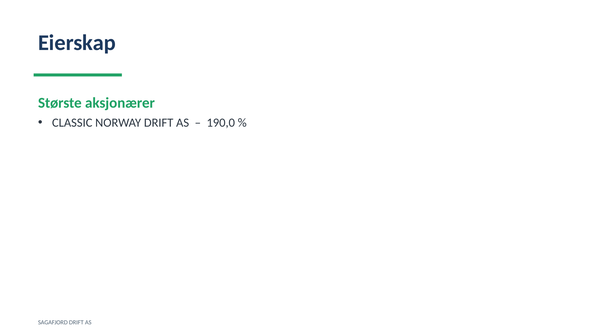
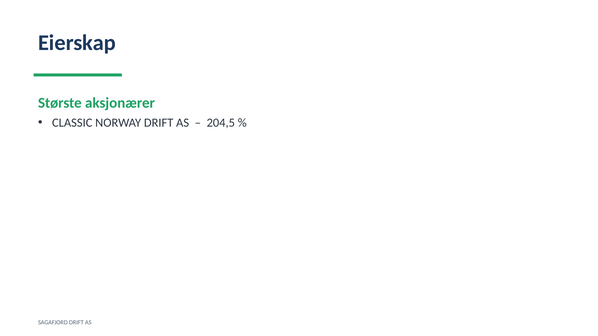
190,0: 190,0 -> 204,5
